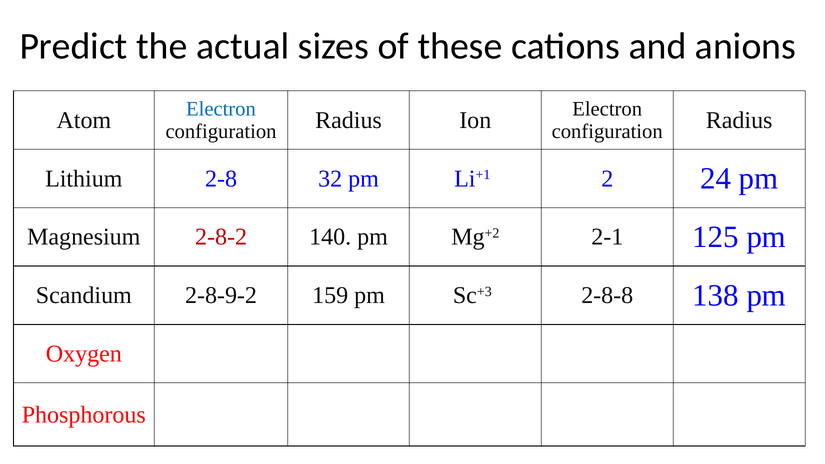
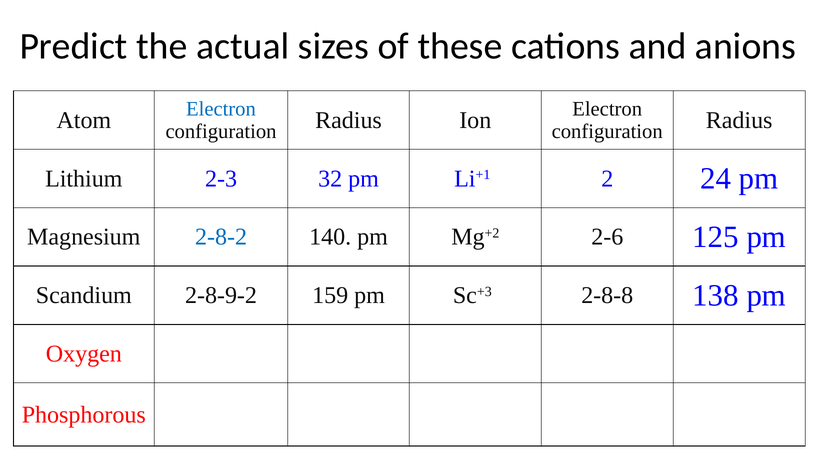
2-8: 2-8 -> 2-3
2-8-2 colour: red -> blue
2-1: 2-1 -> 2-6
